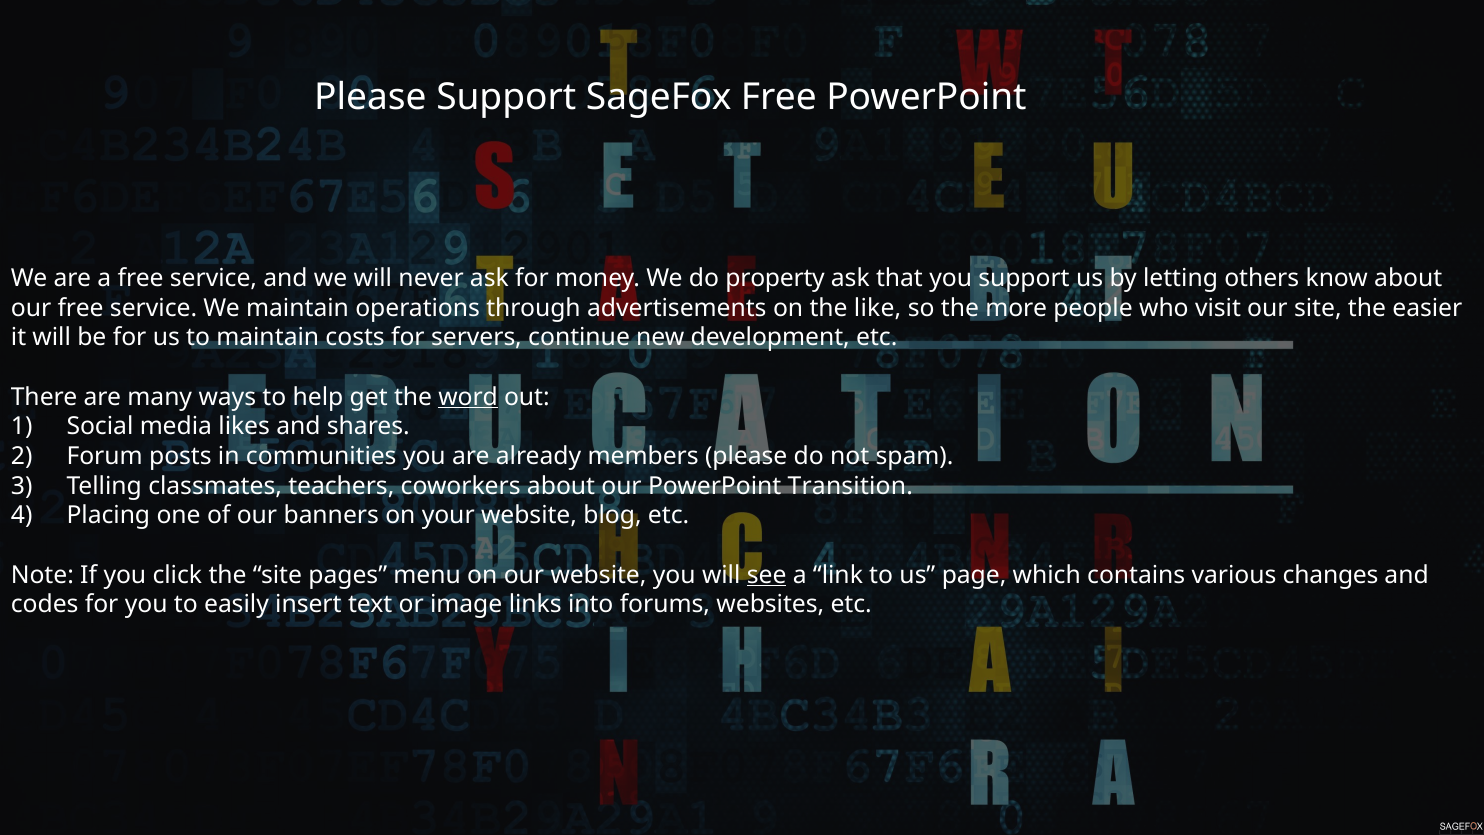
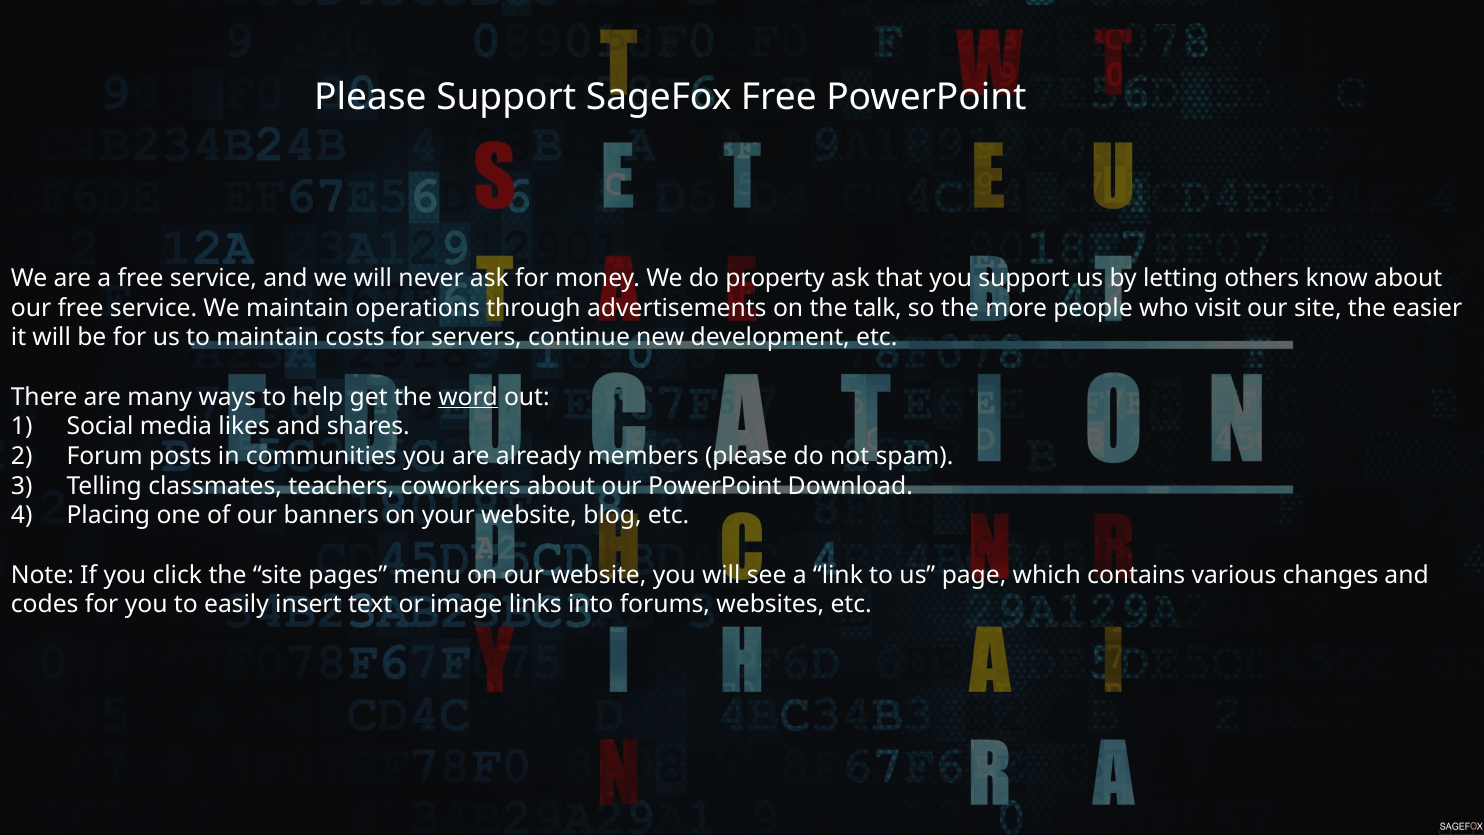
like: like -> talk
Transition: Transition -> Download
see underline: present -> none
